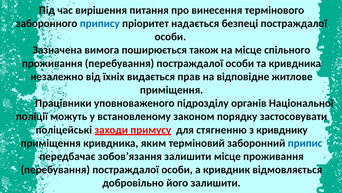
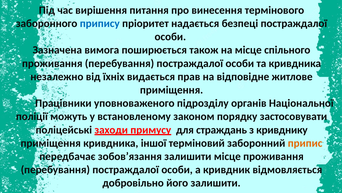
стягненню: стягненню -> страждань
яким: яким -> іншої
припис colour: blue -> orange
